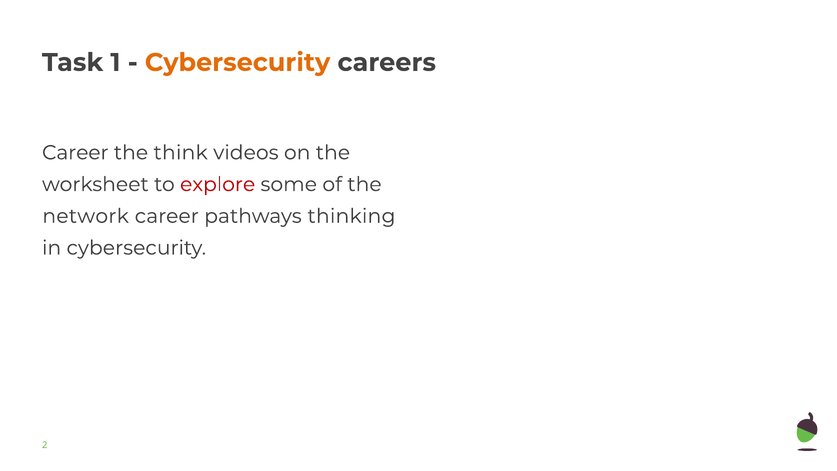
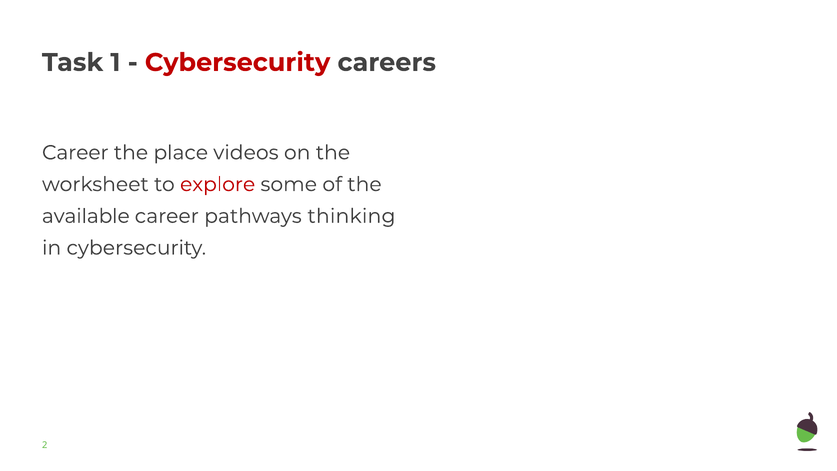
Cybersecurity at (238, 62) colour: orange -> red
think: think -> place
network: network -> available
